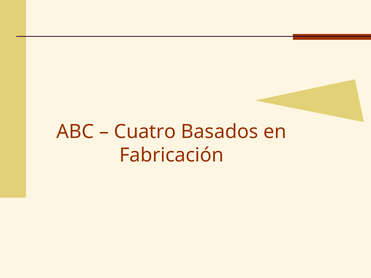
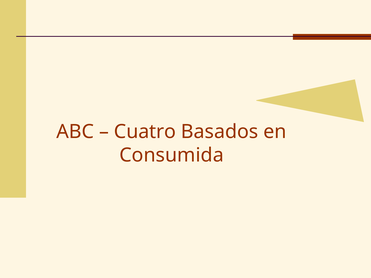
Fabricación: Fabricación -> Consumida
